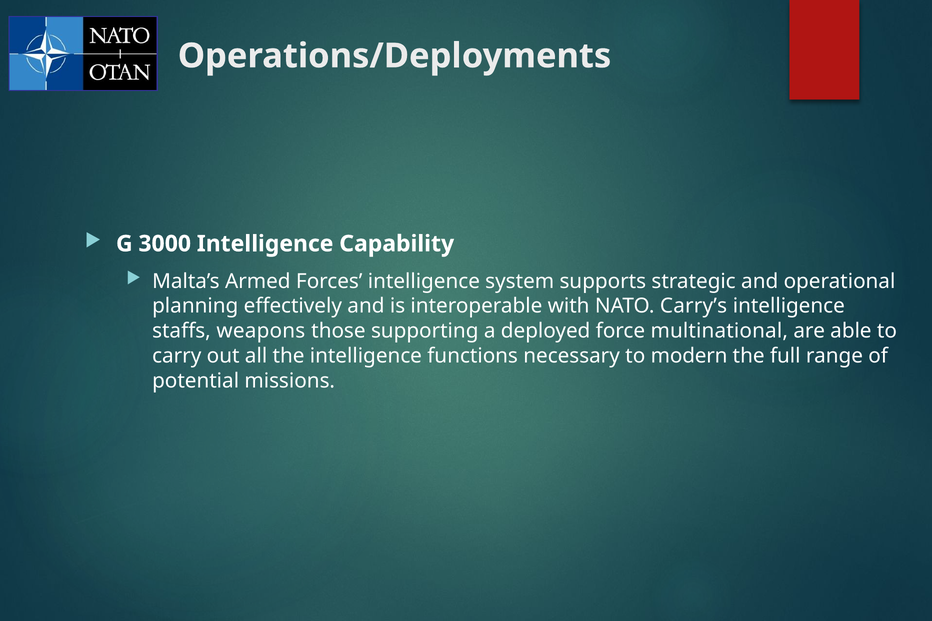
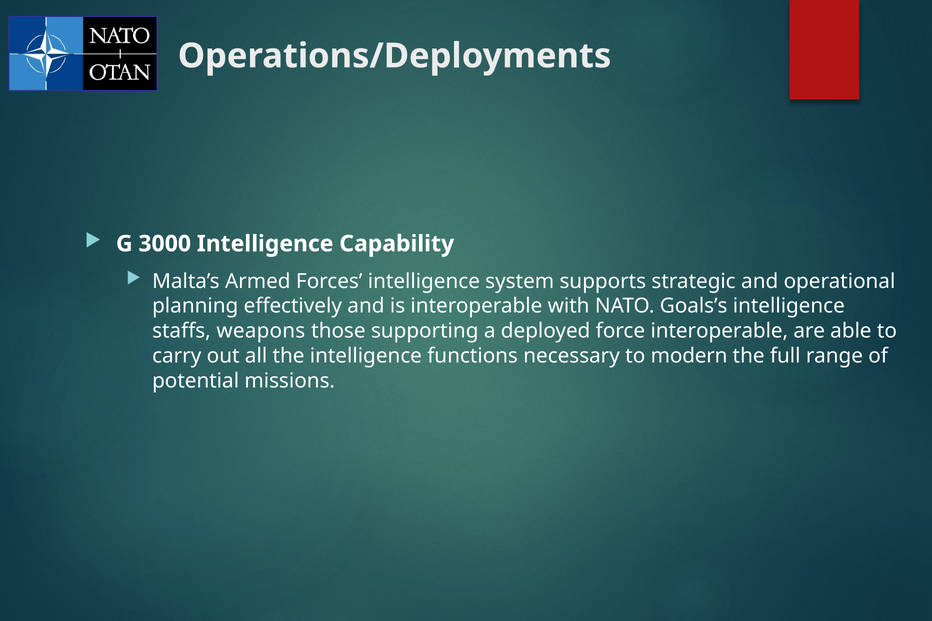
Carry’s: Carry’s -> Goals’s
force multinational: multinational -> interoperable
